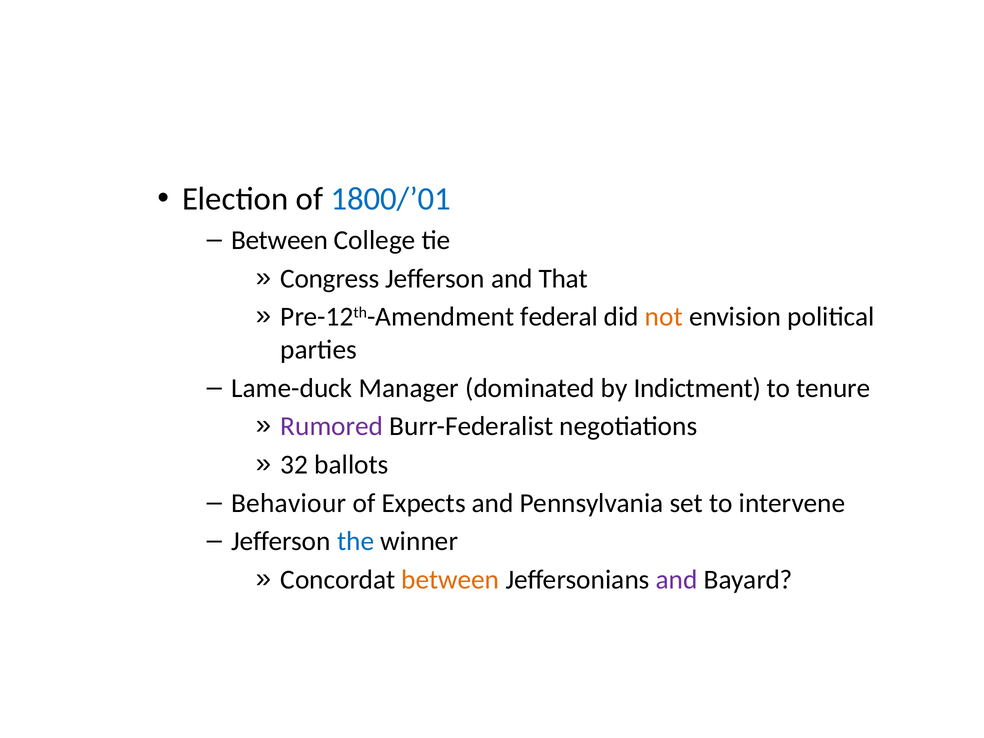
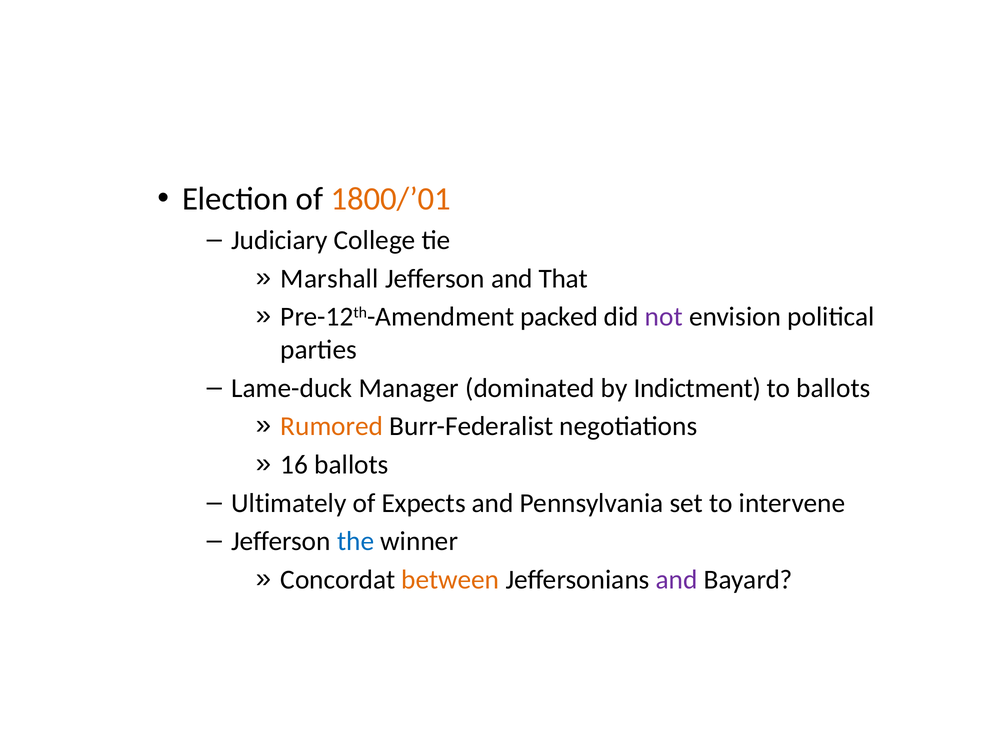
1800/’01 colour: blue -> orange
Between at (280, 240): Between -> Judiciary
Congress: Congress -> Marshall
federal: federal -> packed
not colour: orange -> purple
to tenure: tenure -> ballots
Rumored colour: purple -> orange
32: 32 -> 16
Behaviour: Behaviour -> Ultimately
